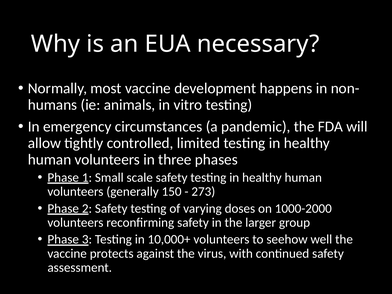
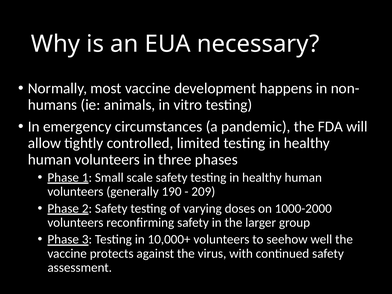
150: 150 -> 190
273: 273 -> 209
